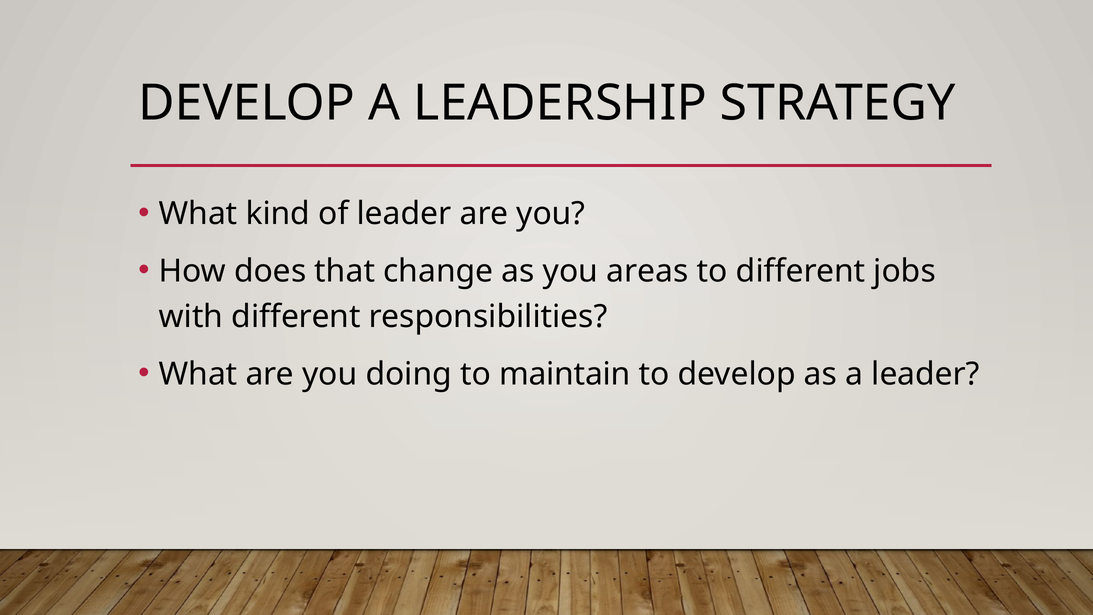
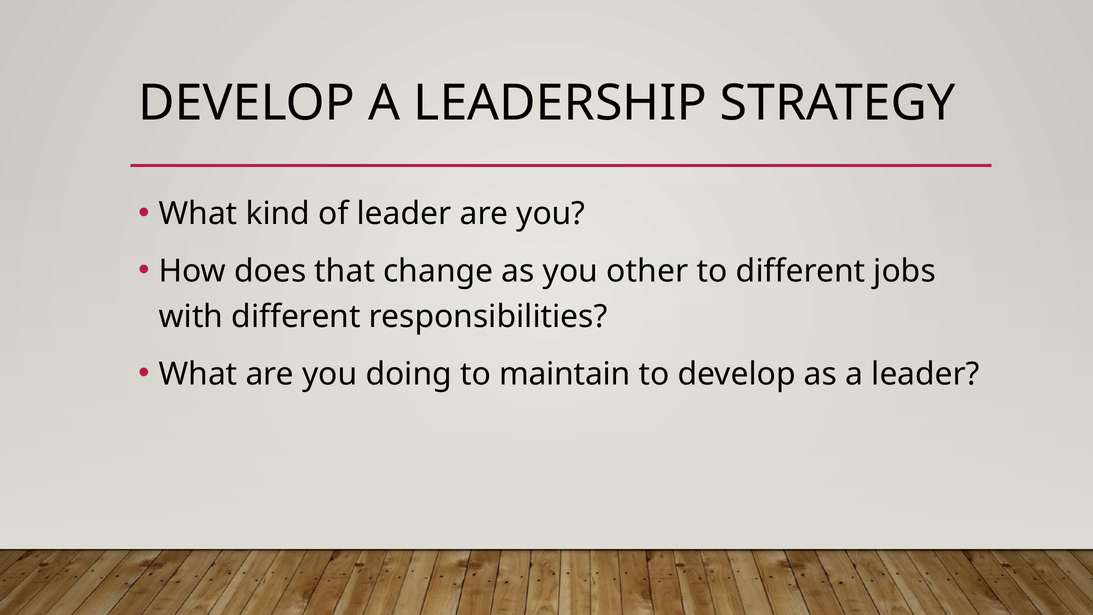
areas: areas -> other
